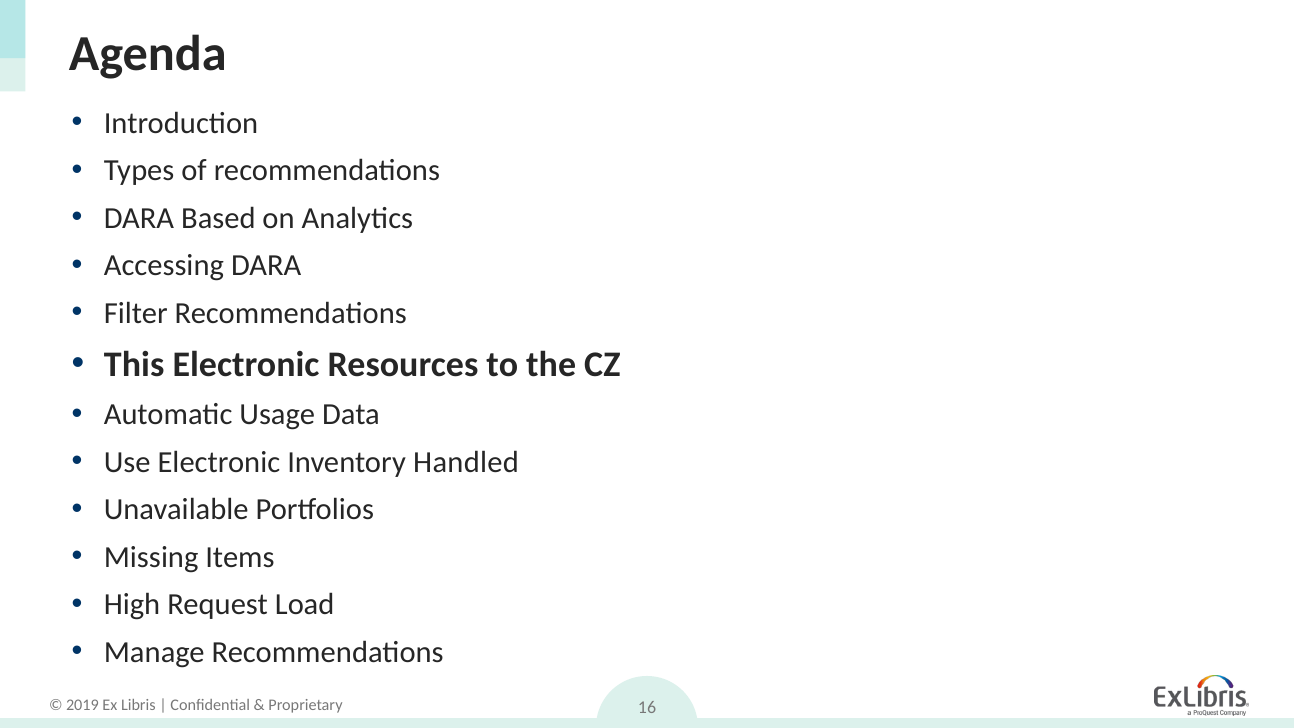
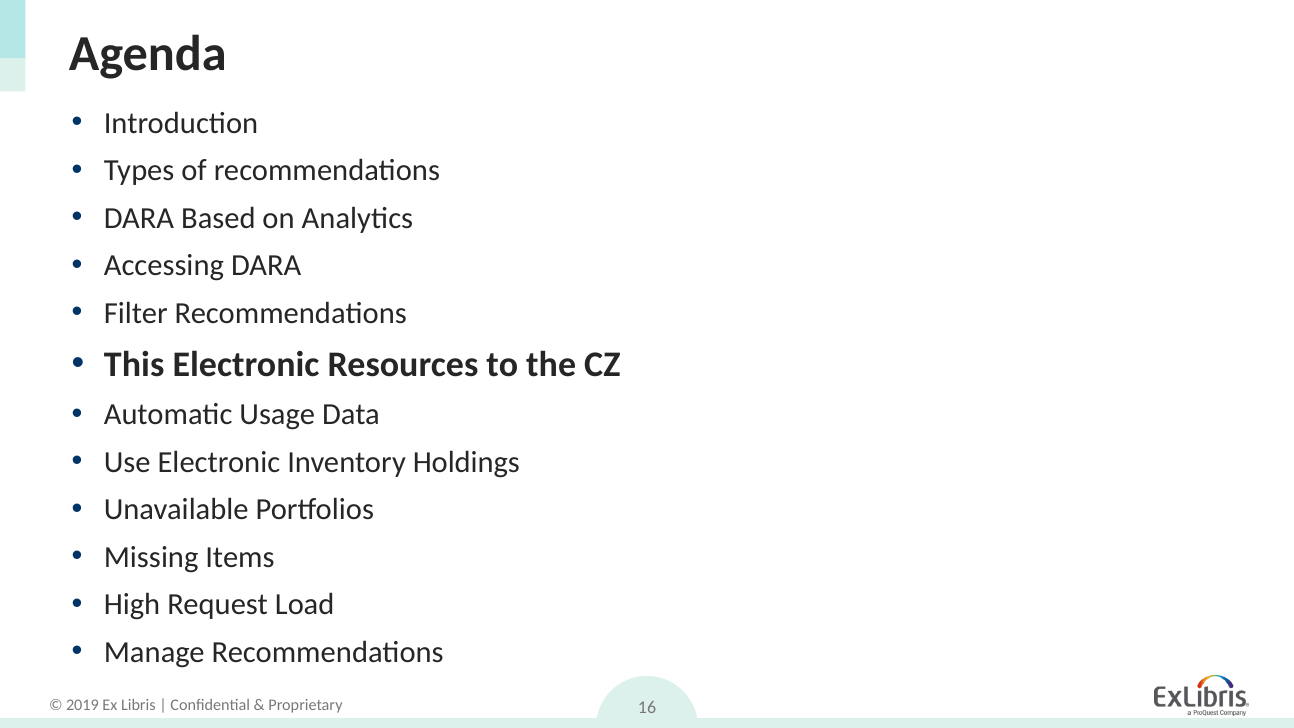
Handled: Handled -> Holdings
